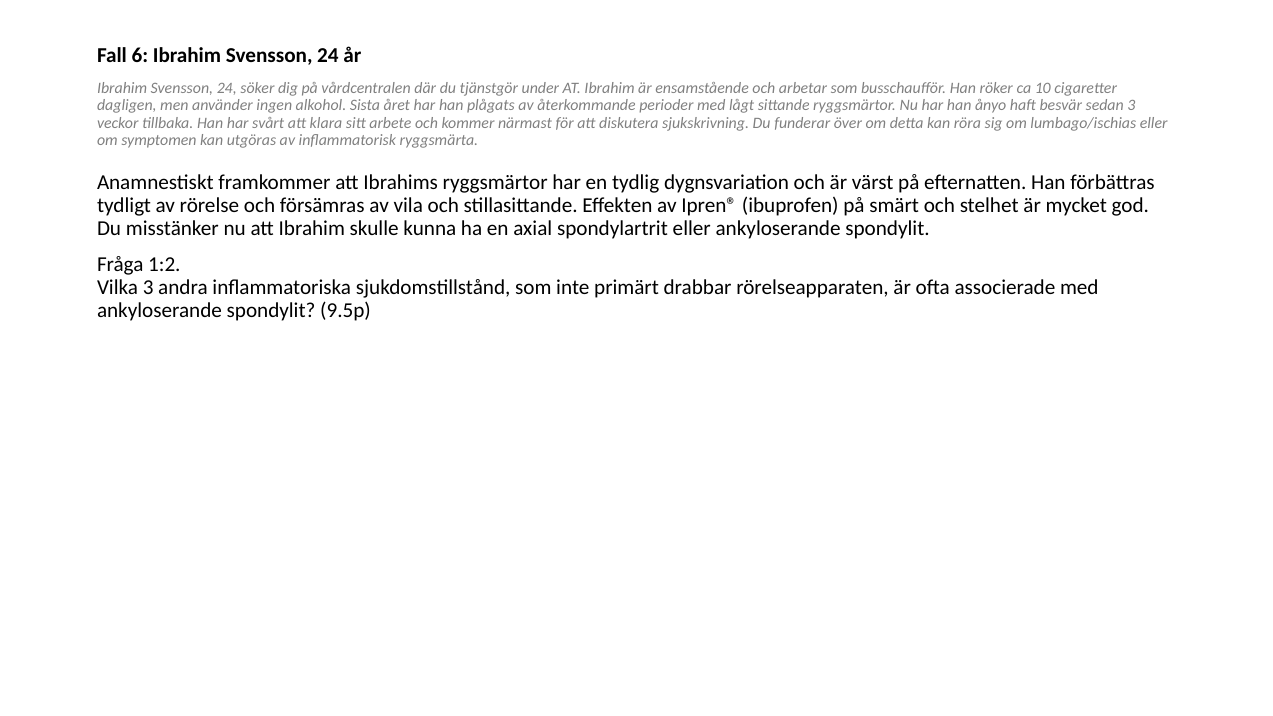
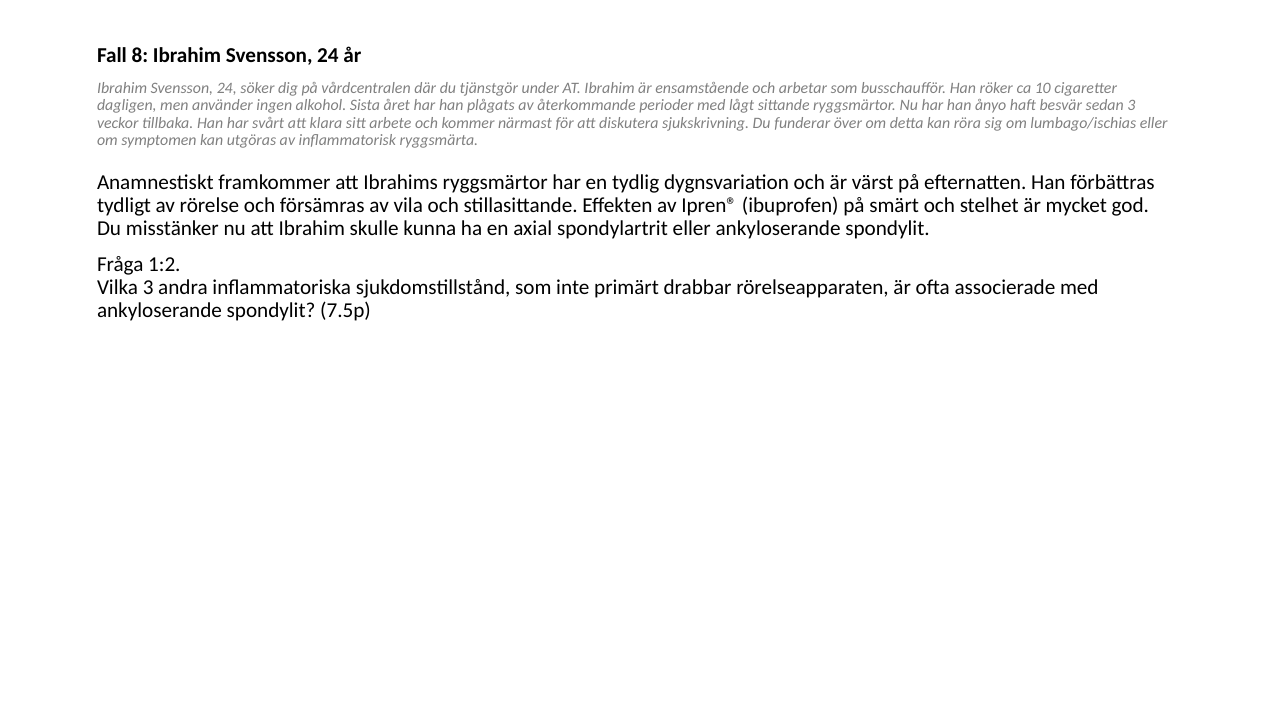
6: 6 -> 8
9.5p: 9.5p -> 7.5p
